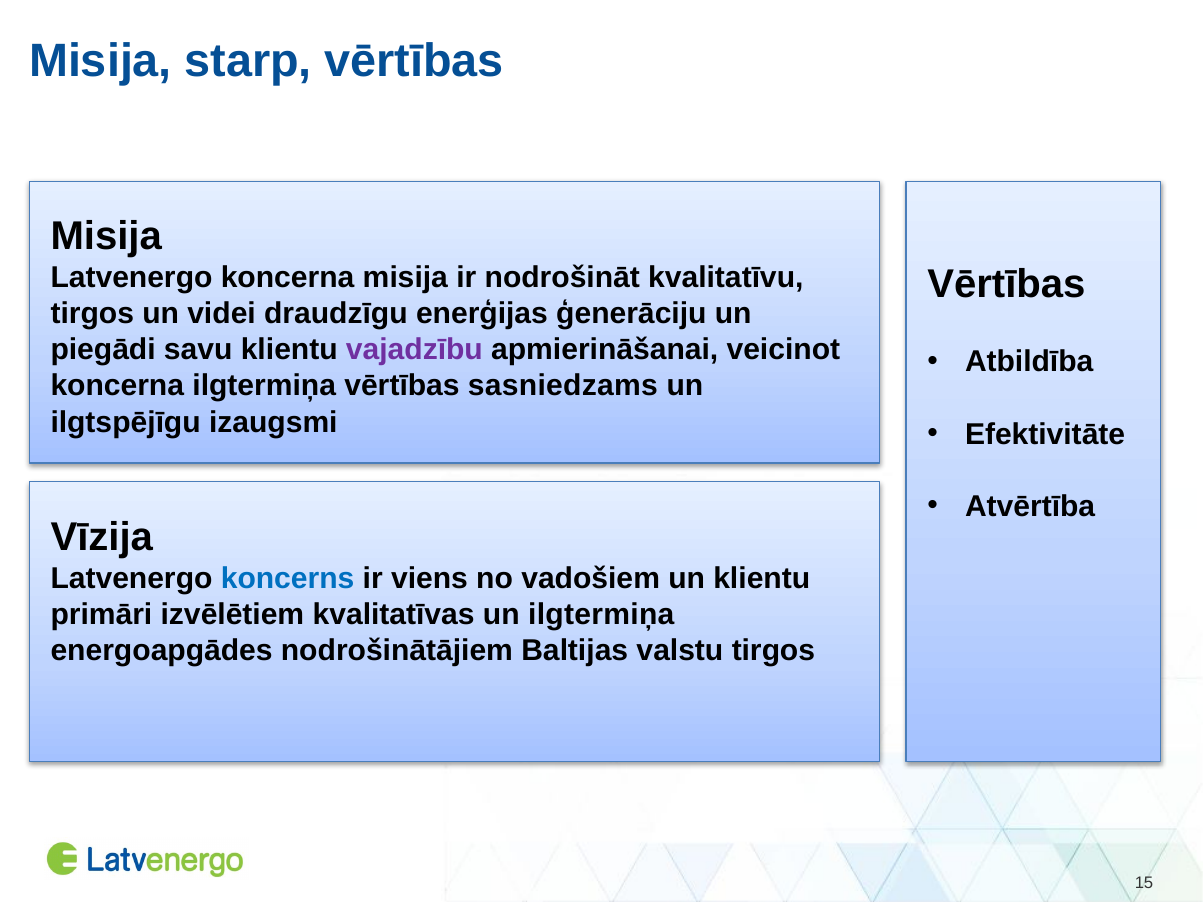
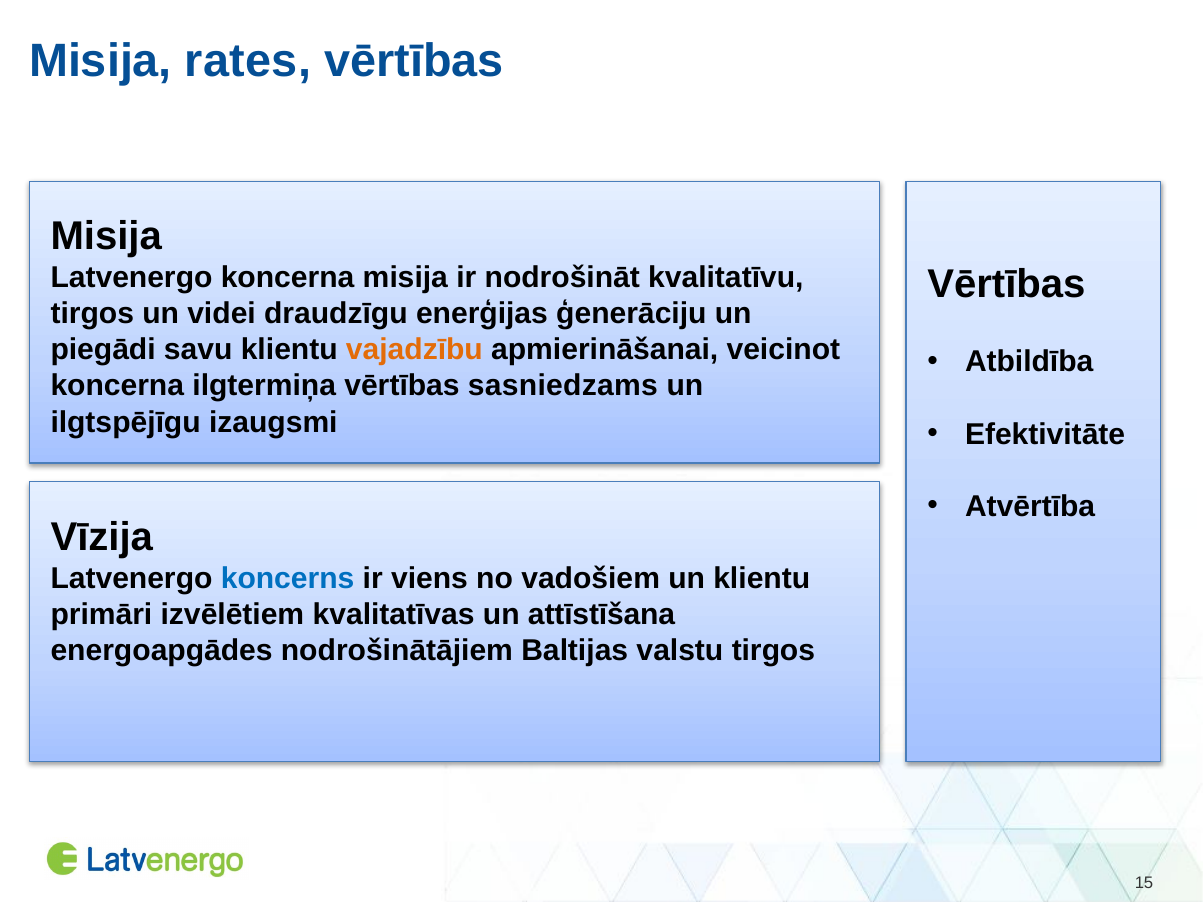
starp: starp -> rates
vajadzību colour: purple -> orange
un ilgtermiņa: ilgtermiņa -> attīstīšana
